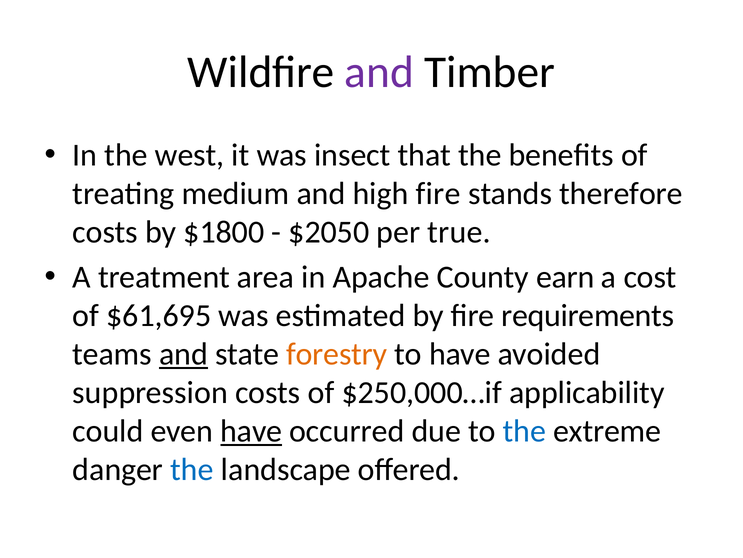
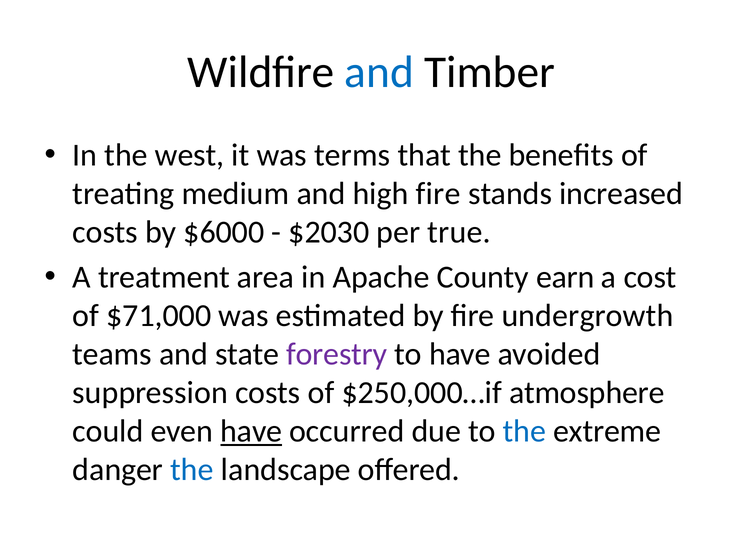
and at (379, 72) colour: purple -> blue
insect: insect -> terms
therefore: therefore -> increased
$1800: $1800 -> $6000
$2050: $2050 -> $2030
$61,695: $61,695 -> $71,000
requirements: requirements -> undergrowth
and at (184, 354) underline: present -> none
forestry colour: orange -> purple
applicability: applicability -> atmosphere
